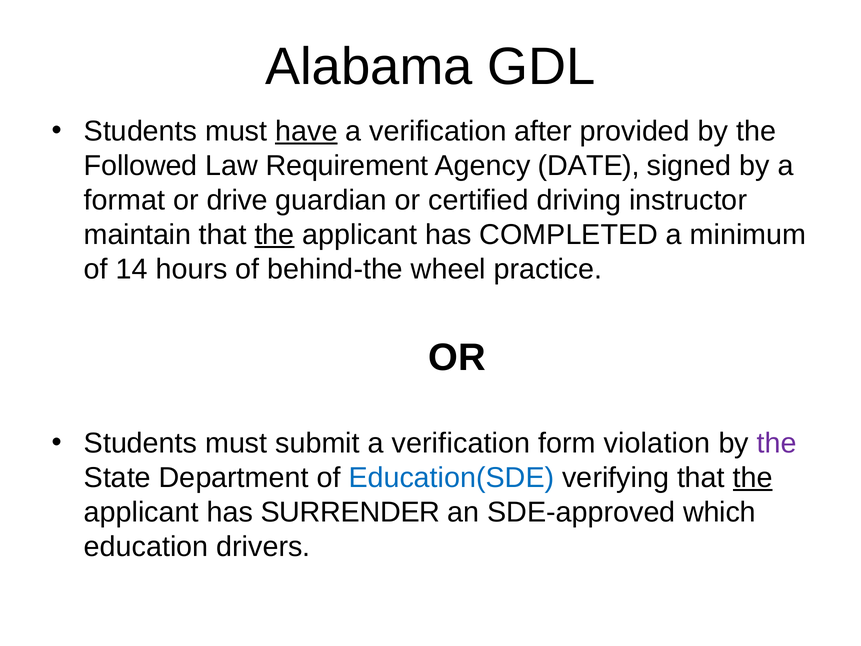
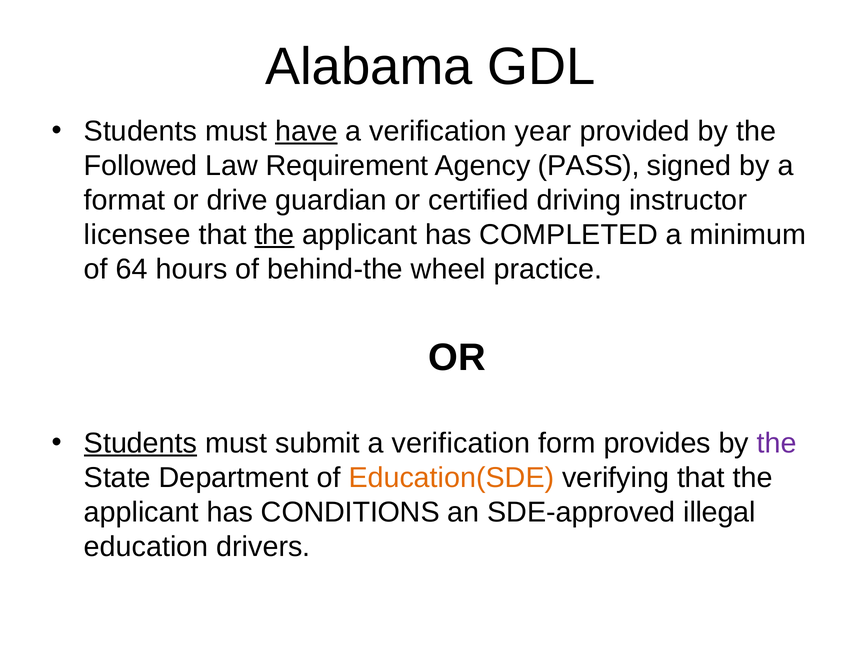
after: after -> year
DATE: DATE -> PASS
maintain: maintain -> licensee
14: 14 -> 64
Students at (141, 443) underline: none -> present
violation: violation -> provides
Education(SDE colour: blue -> orange
the at (753, 477) underline: present -> none
SURRENDER: SURRENDER -> CONDITIONS
which: which -> illegal
